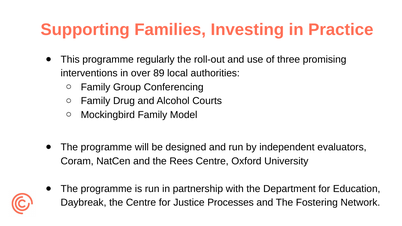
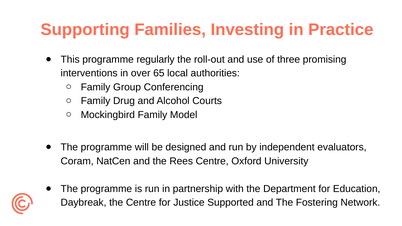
89: 89 -> 65
Processes: Processes -> Supported
